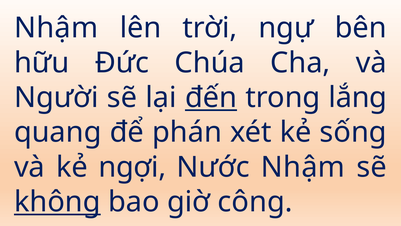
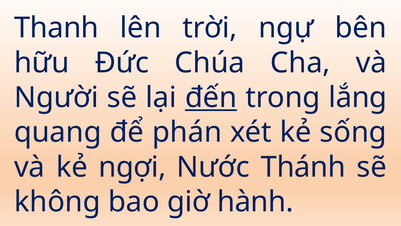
Nhậm at (56, 28): Nhậm -> Thanh
Nước Nhậm: Nhậm -> Thánh
không underline: present -> none
công: công -> hành
